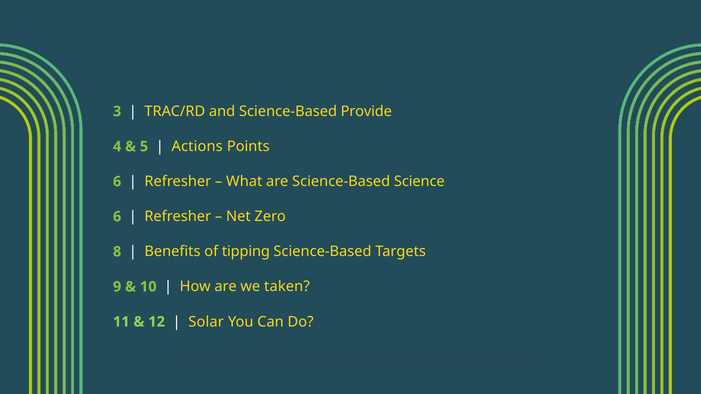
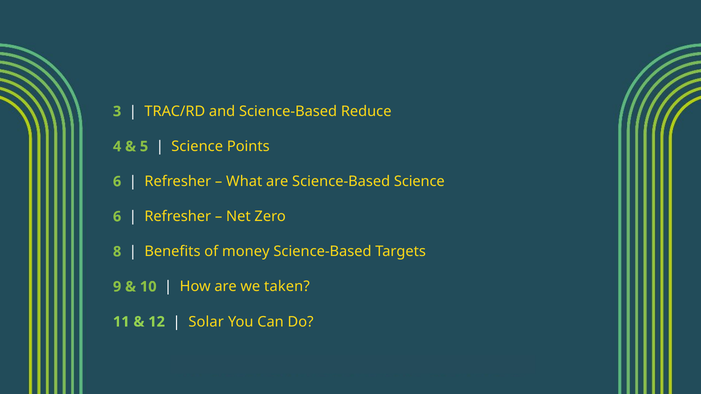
Provide: Provide -> Reduce
Actions at (197, 147): Actions -> Science
tipping: tipping -> money
